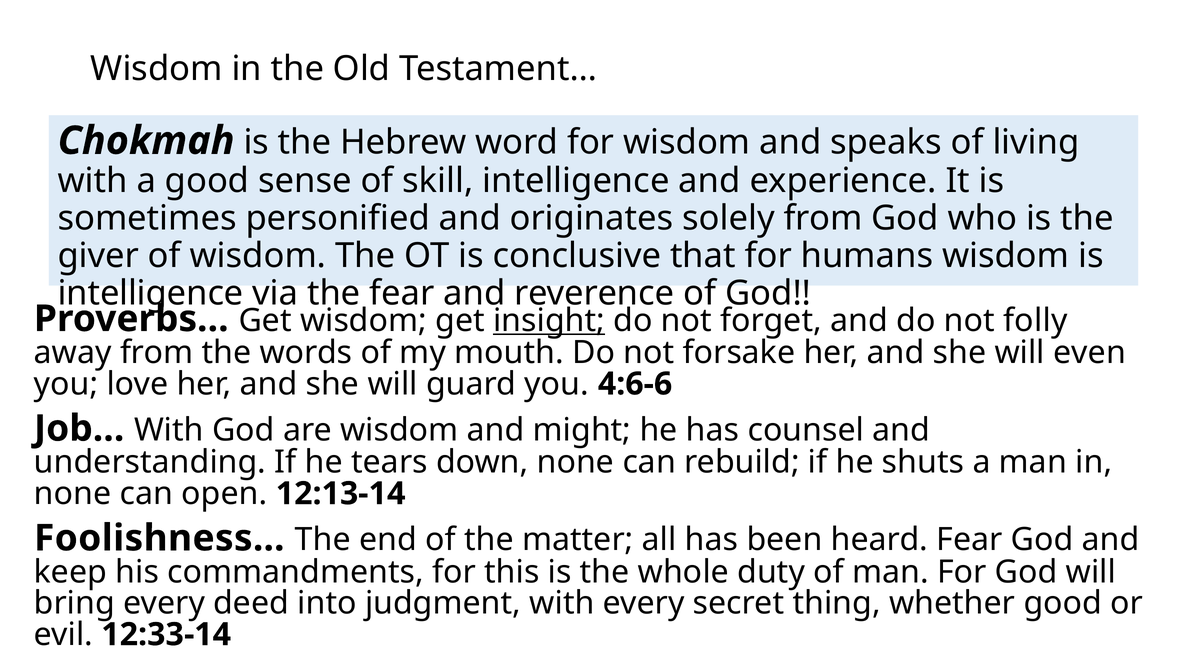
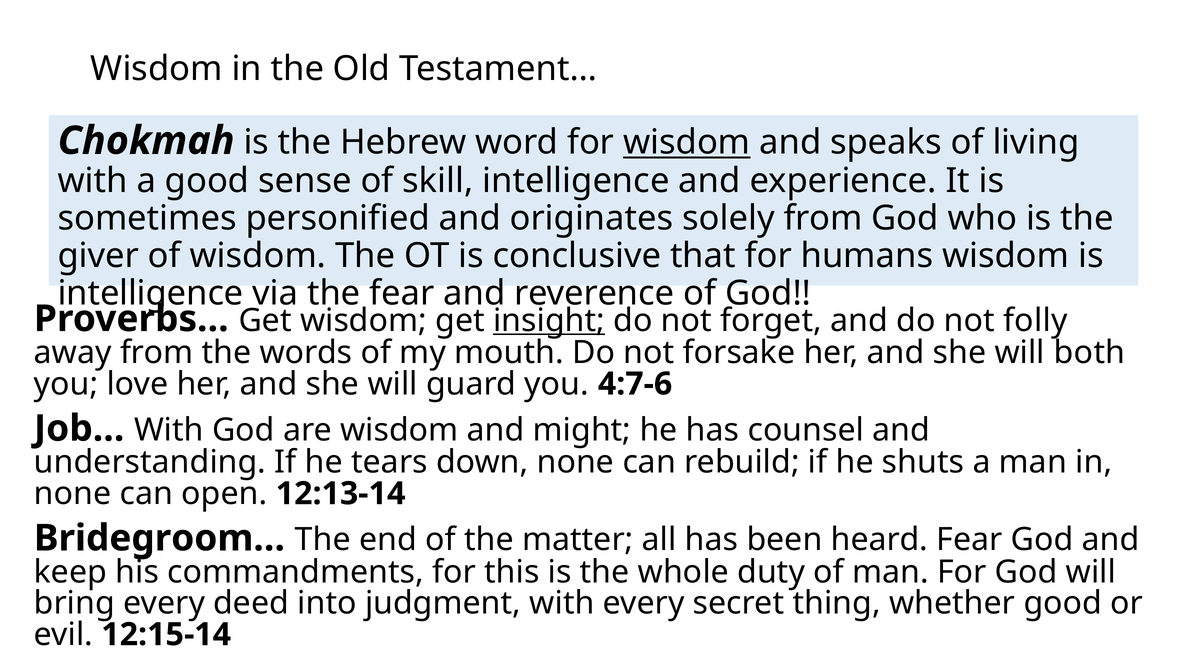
wisdom at (687, 142) underline: none -> present
even: even -> both
4:6-6: 4:6-6 -> 4:7-6
Foolishness…: Foolishness… -> Bridegroom…
12:33-14: 12:33-14 -> 12:15-14
